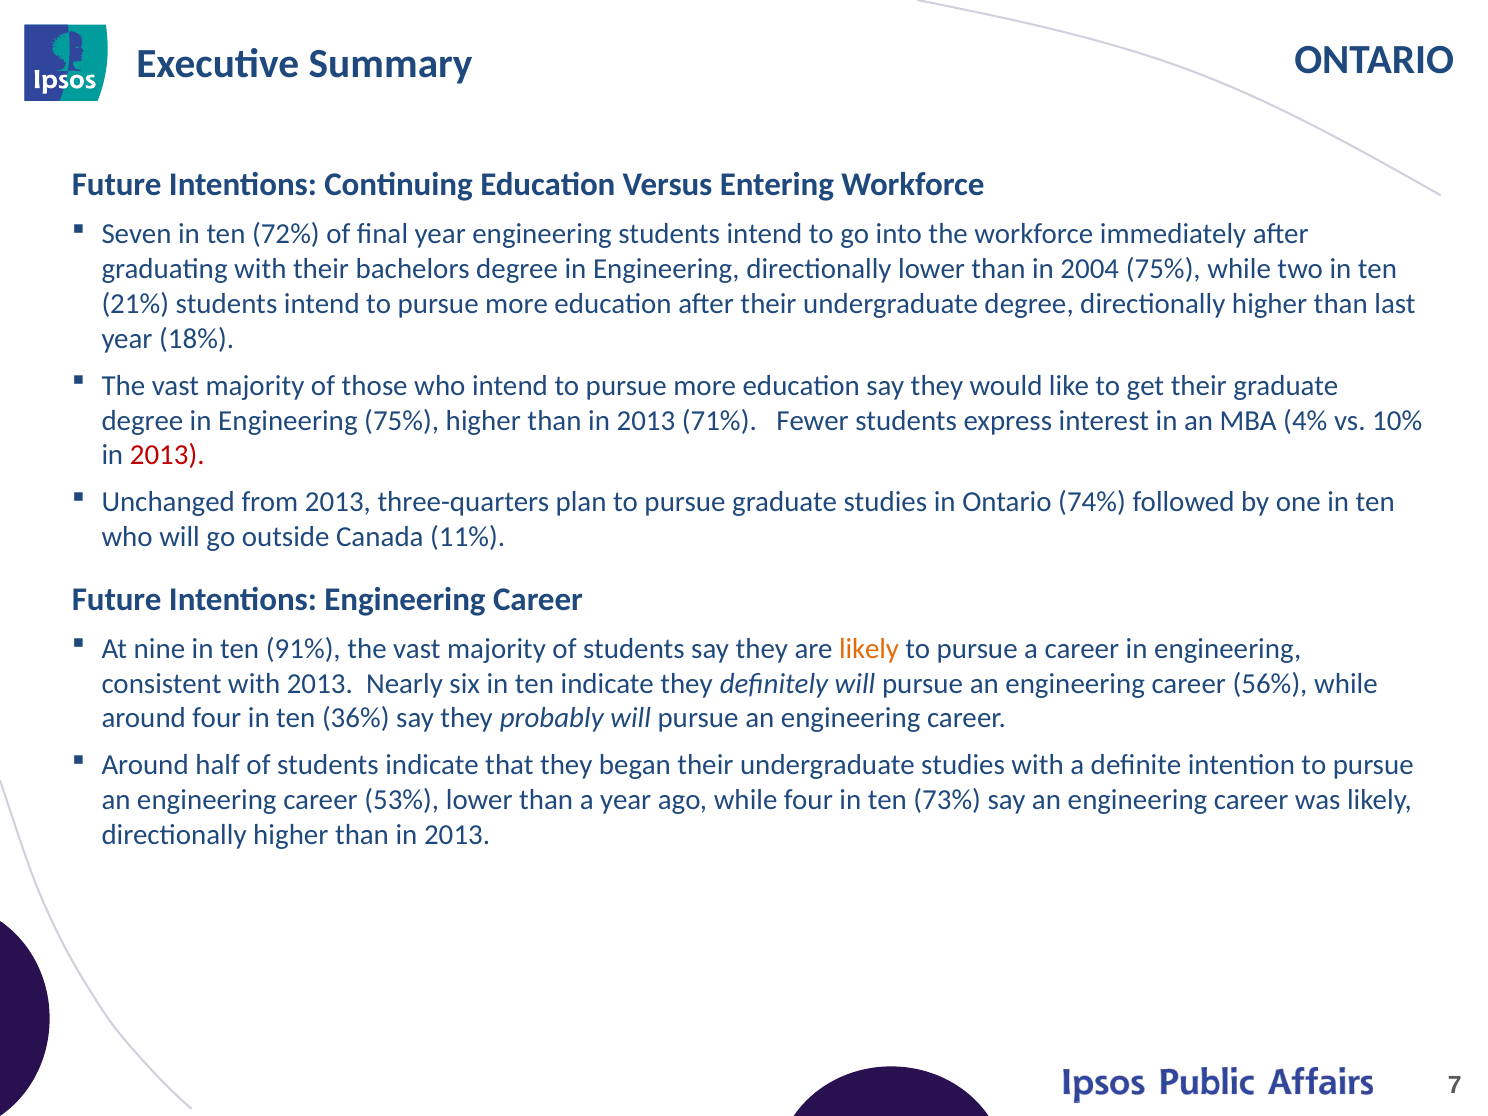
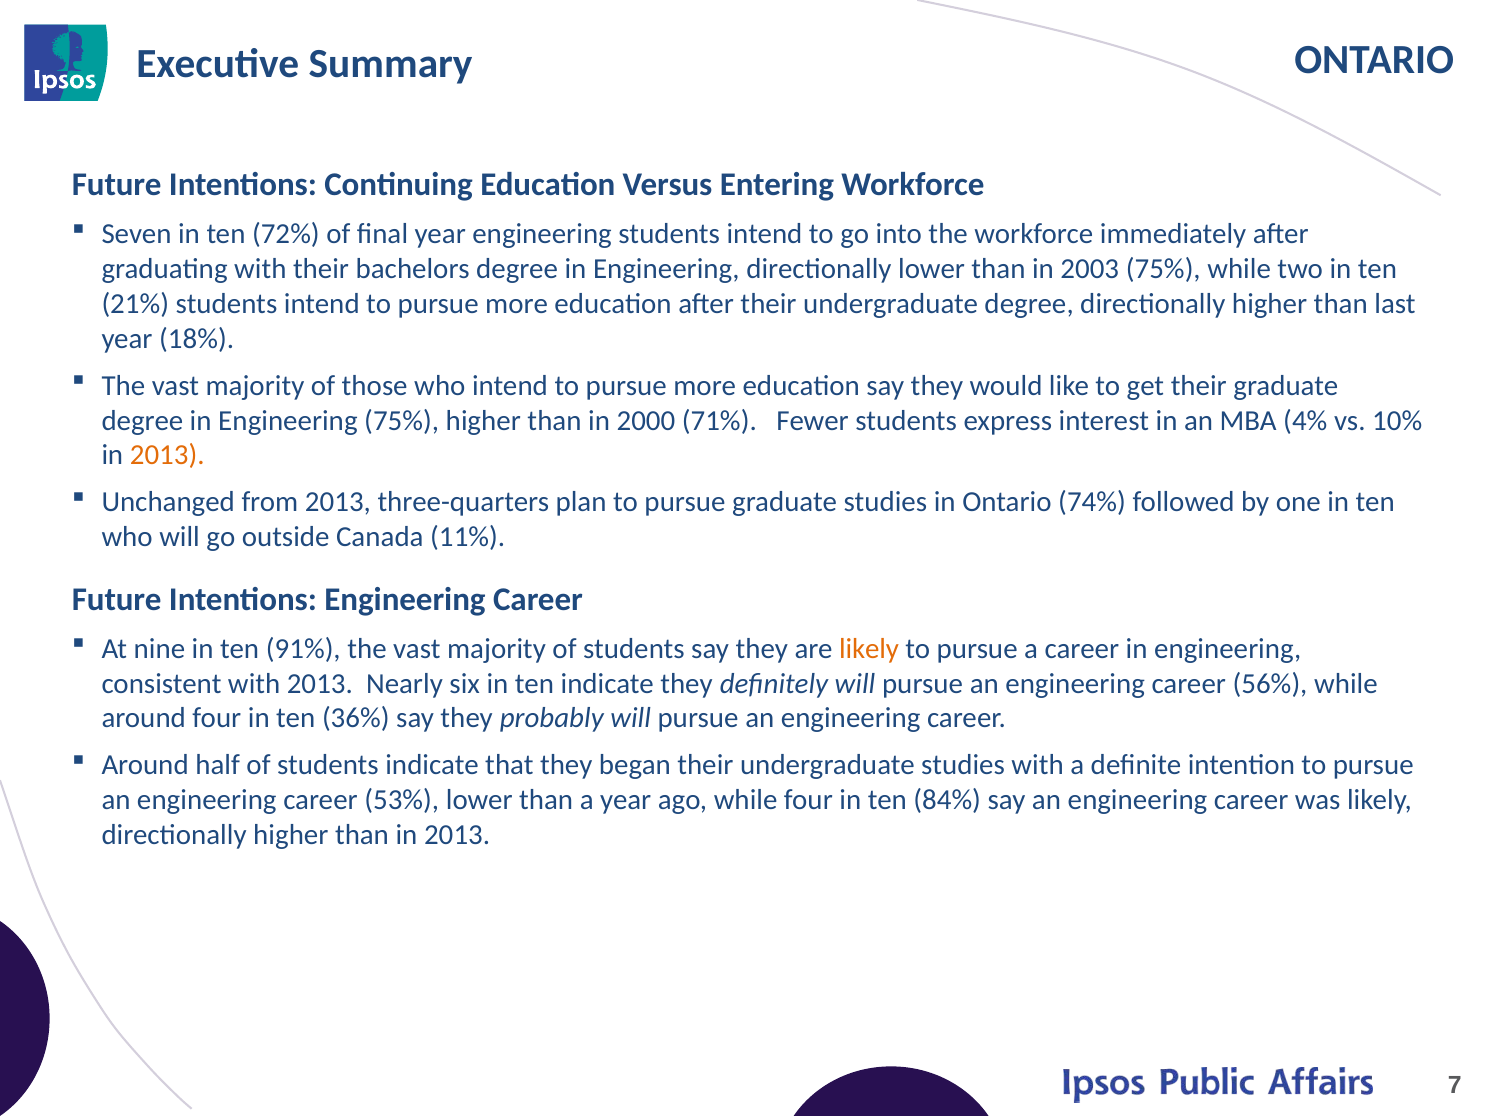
2004: 2004 -> 2003
2013 at (646, 421): 2013 -> 2000
2013 at (167, 455) colour: red -> orange
73%: 73% -> 84%
